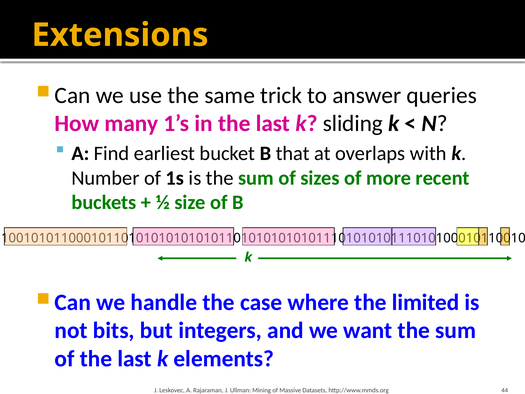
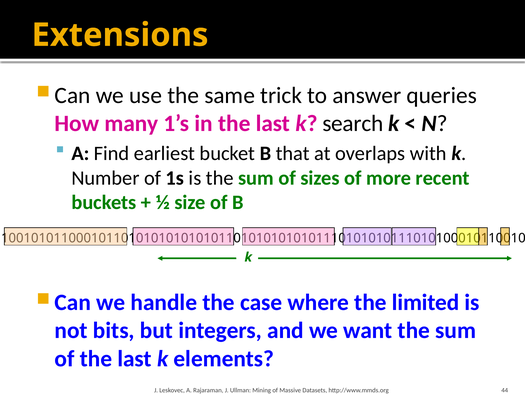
sliding: sliding -> search
